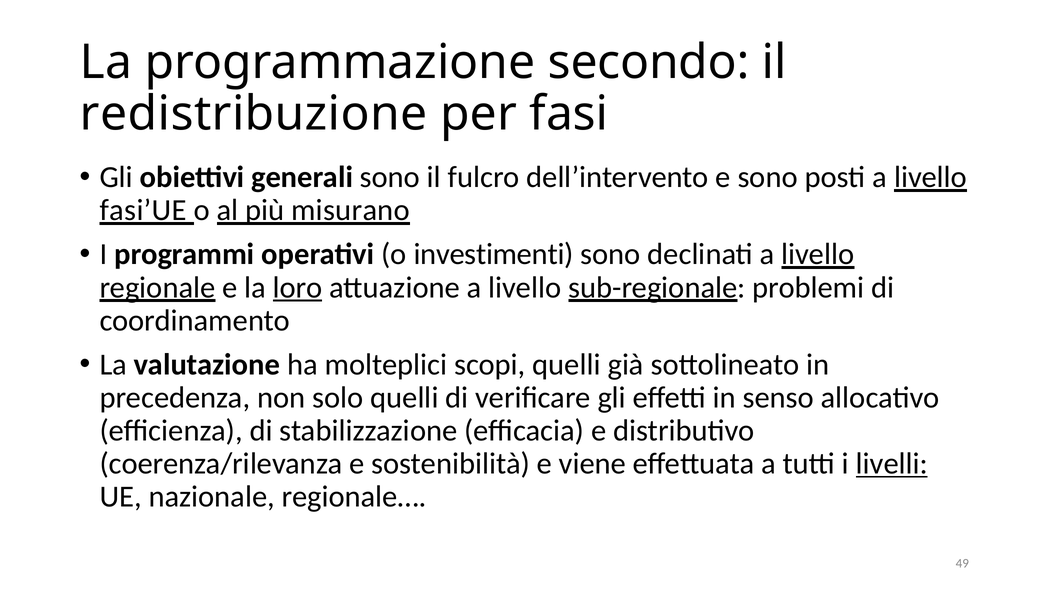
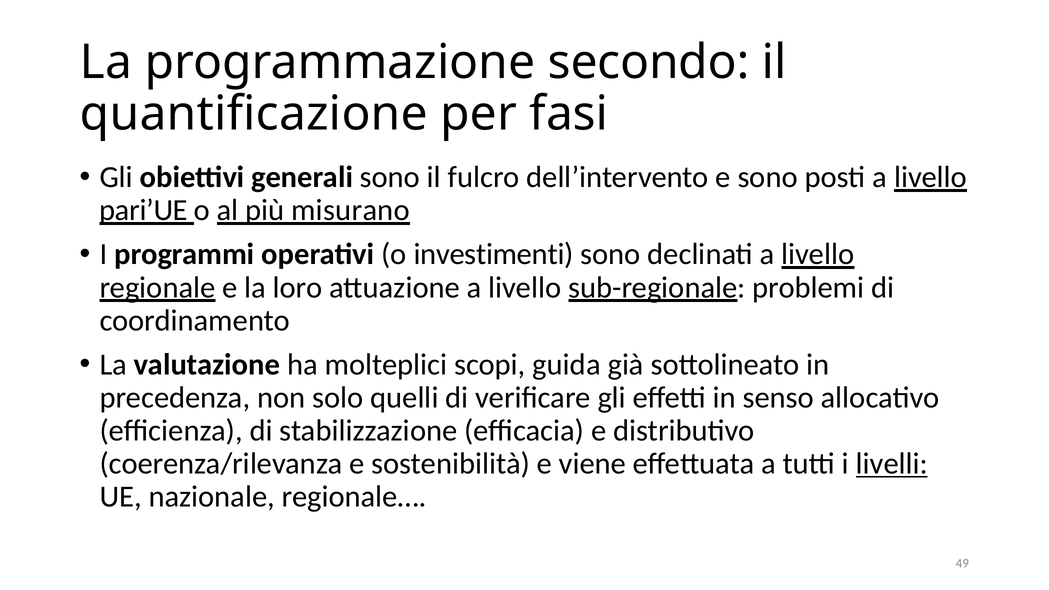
redistribuzione: redistribuzione -> quantificazione
fasi’UE: fasi’UE -> pari’UE
loro underline: present -> none
scopi quelli: quelli -> guida
